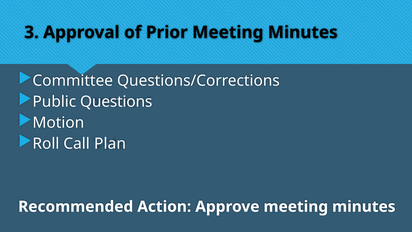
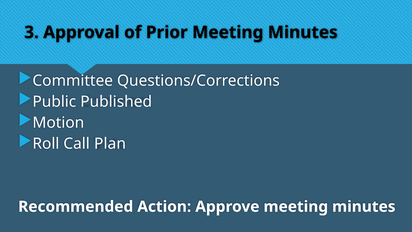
Questions: Questions -> Published
